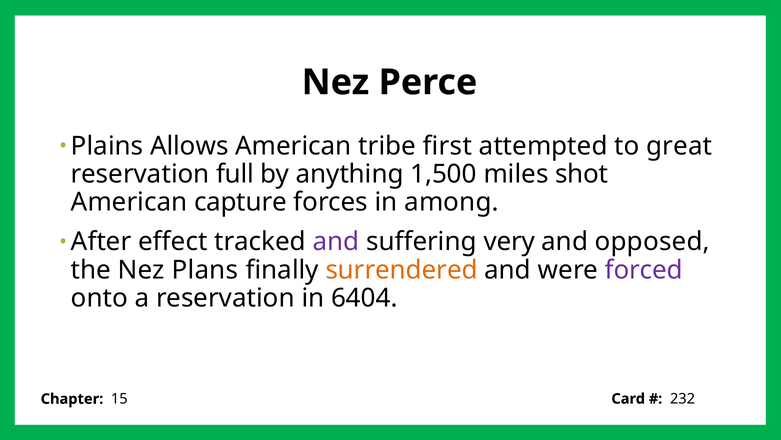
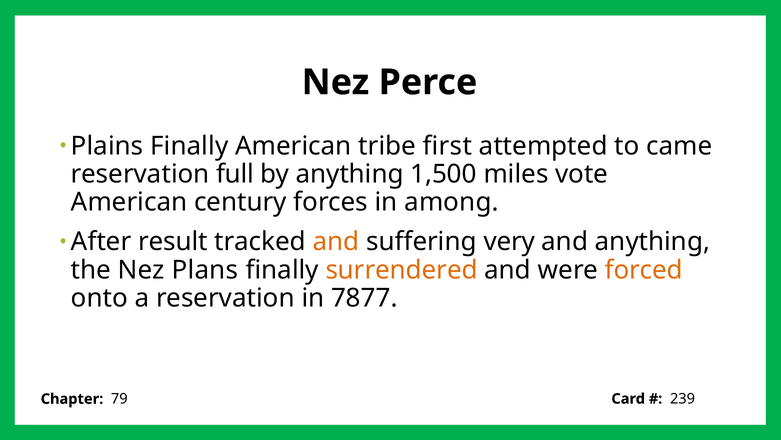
Plains Allows: Allows -> Finally
great: great -> came
shot: shot -> vote
capture: capture -> century
effect: effect -> result
and at (336, 242) colour: purple -> orange
and opposed: opposed -> anything
forced colour: purple -> orange
6404: 6404 -> 7877
15: 15 -> 79
232: 232 -> 239
